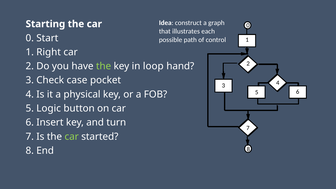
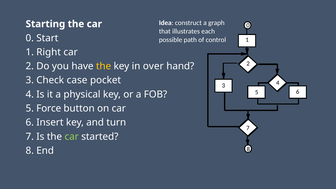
the at (104, 66) colour: light green -> yellow
loop: loop -> over
Logic: Logic -> Force
